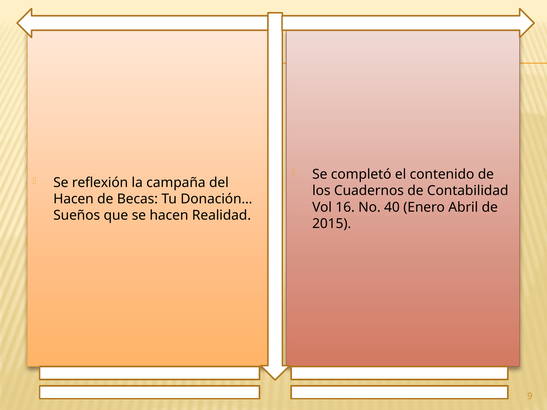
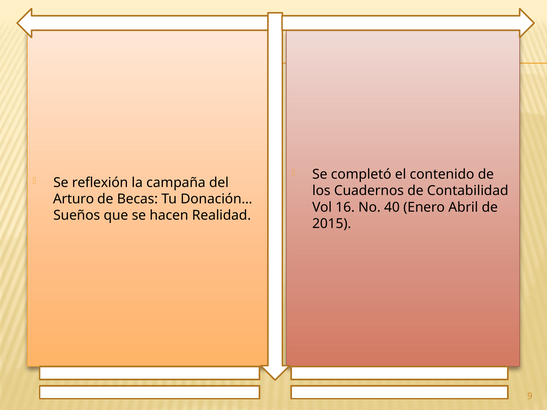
Hacen at (73, 199): Hacen -> Arturo
